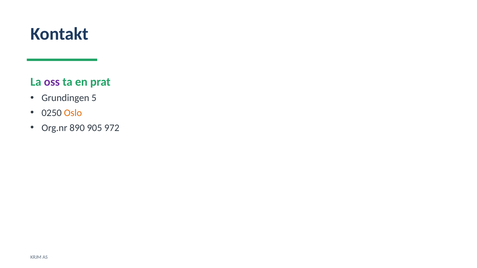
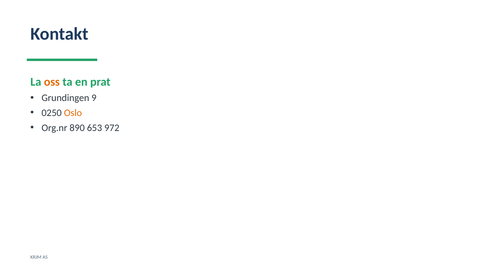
oss colour: purple -> orange
5: 5 -> 9
905: 905 -> 653
